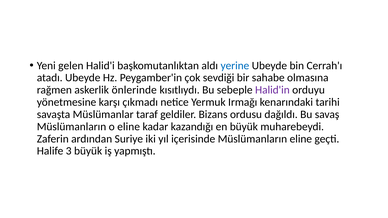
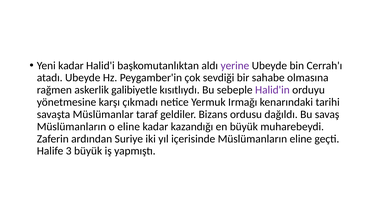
Yeni gelen: gelen -> kadar
yerine colour: blue -> purple
önlerinde: önlerinde -> galibiyetle
